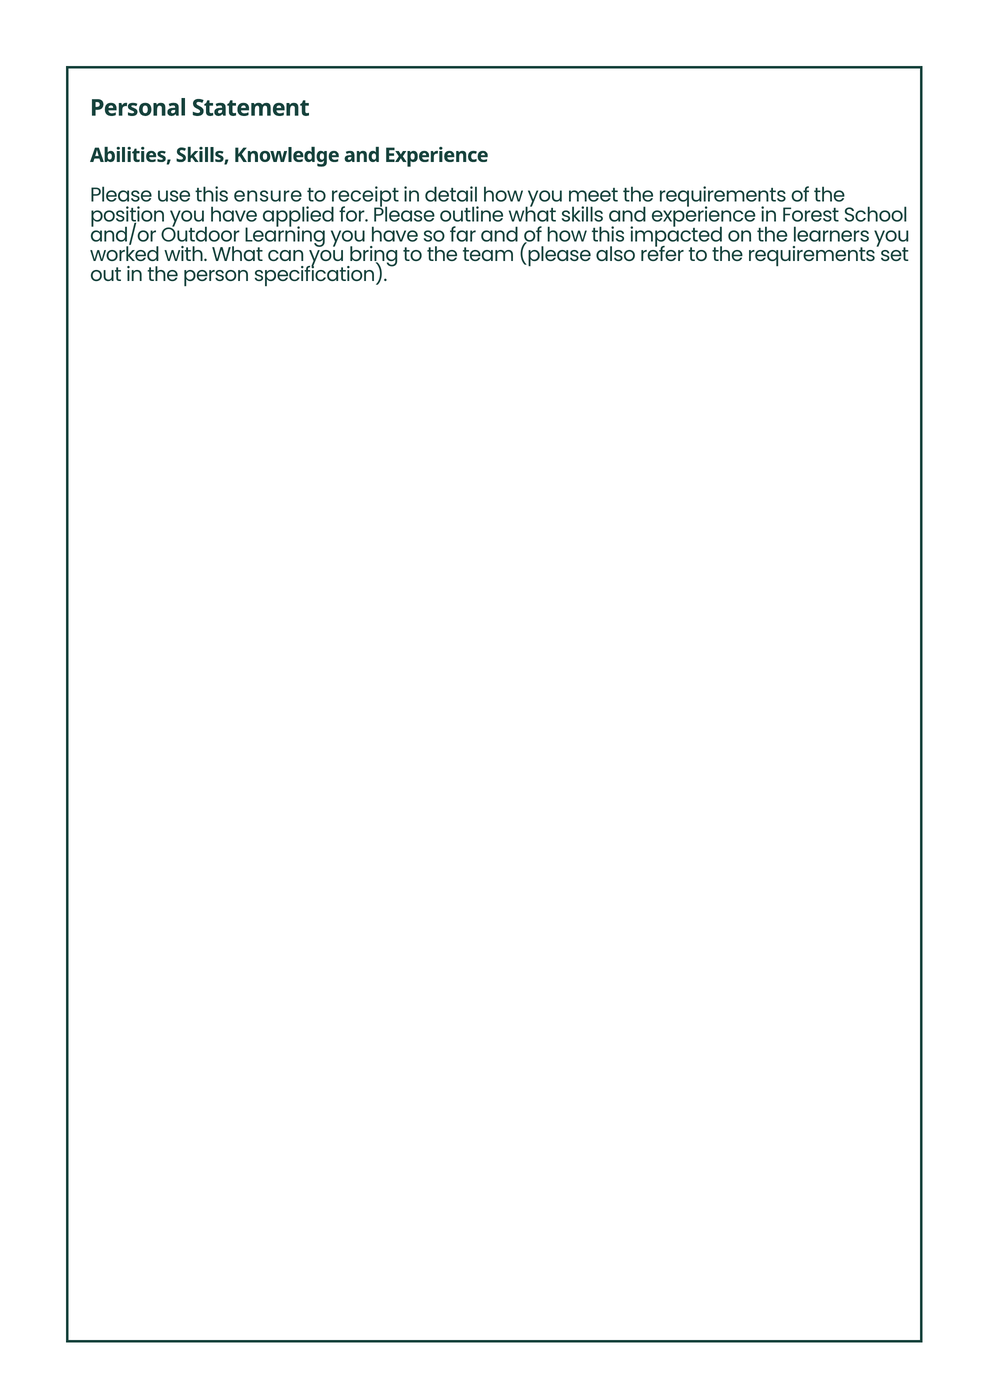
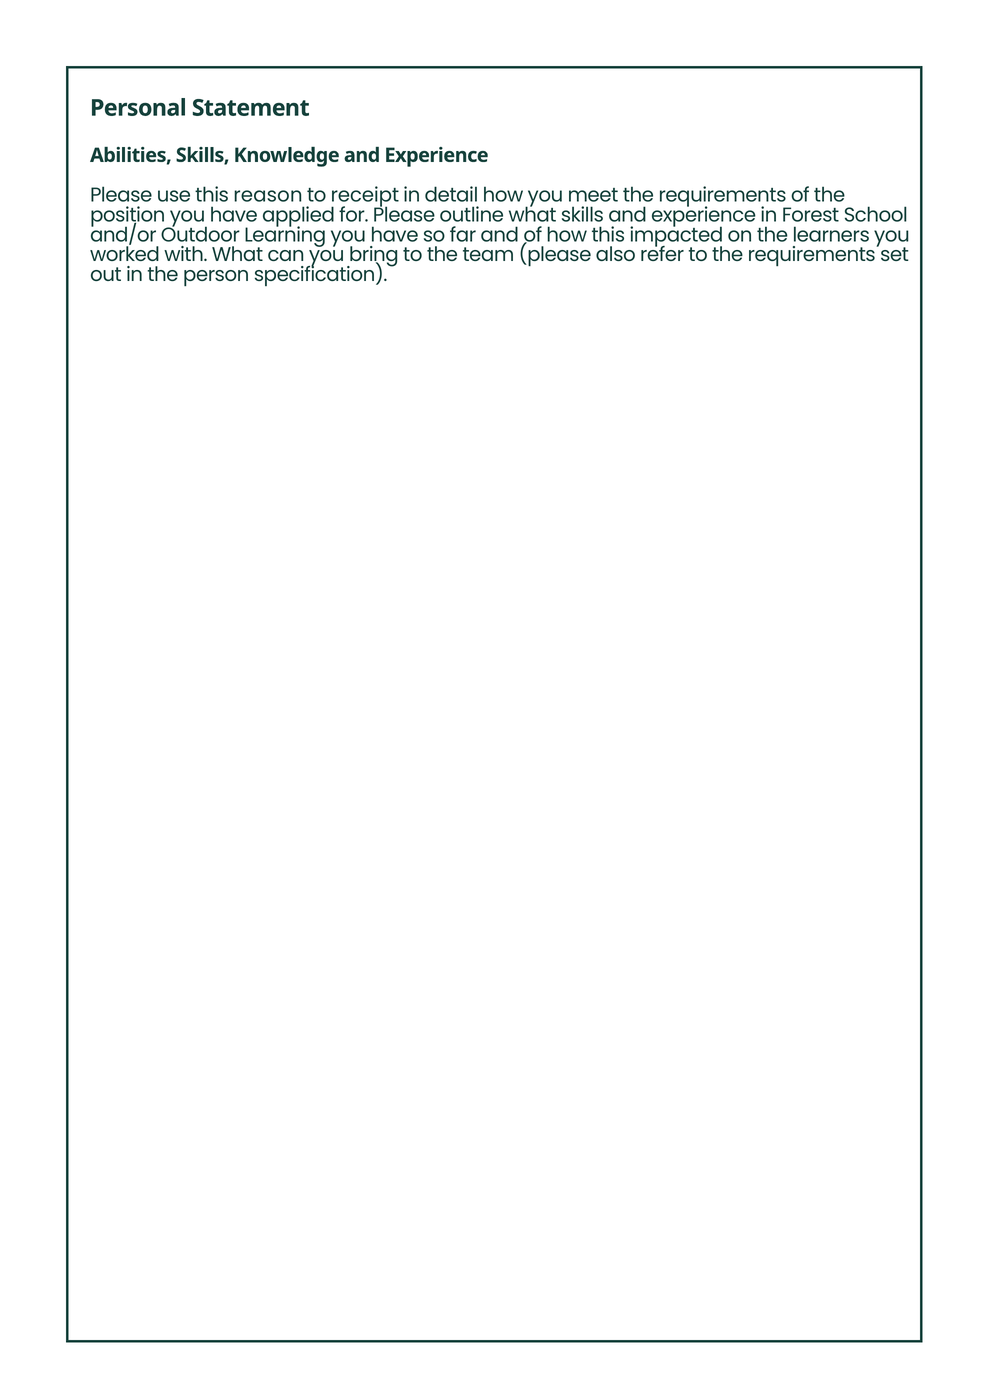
ensure: ensure -> reason
